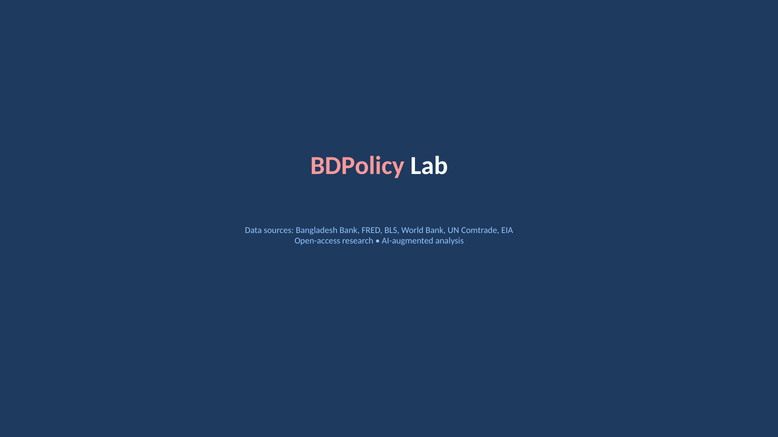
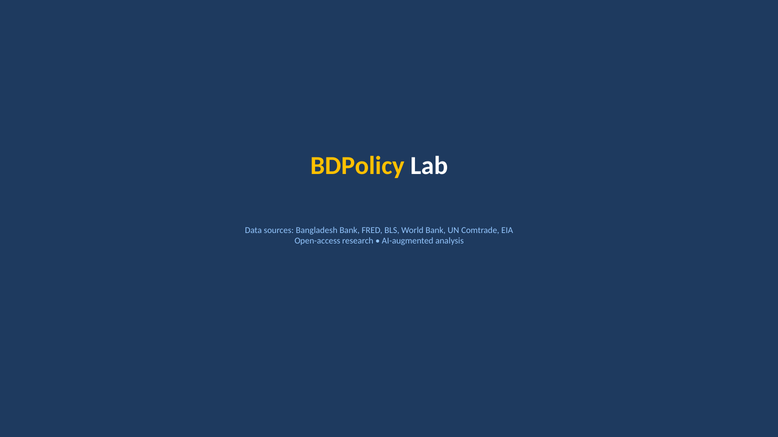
BDPolicy colour: pink -> yellow
